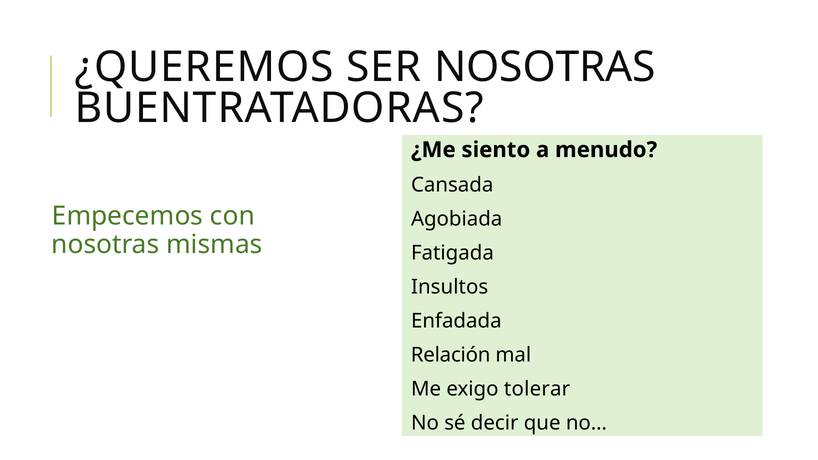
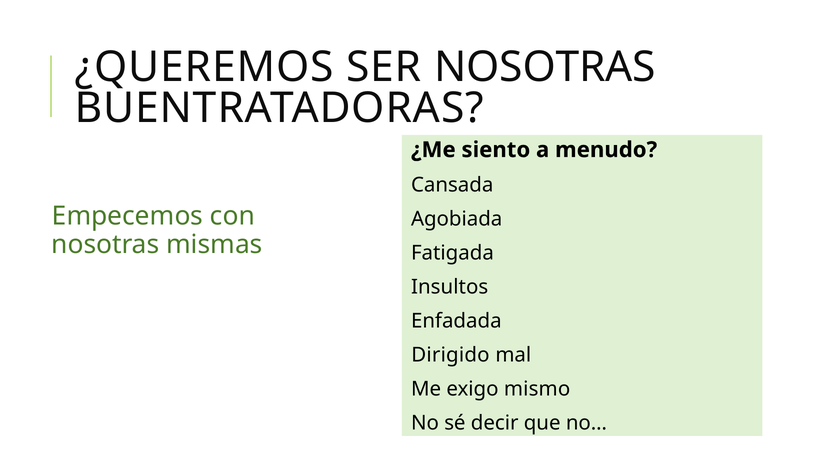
Relación: Relación -> Dirigido
tolerar: tolerar -> mismo
